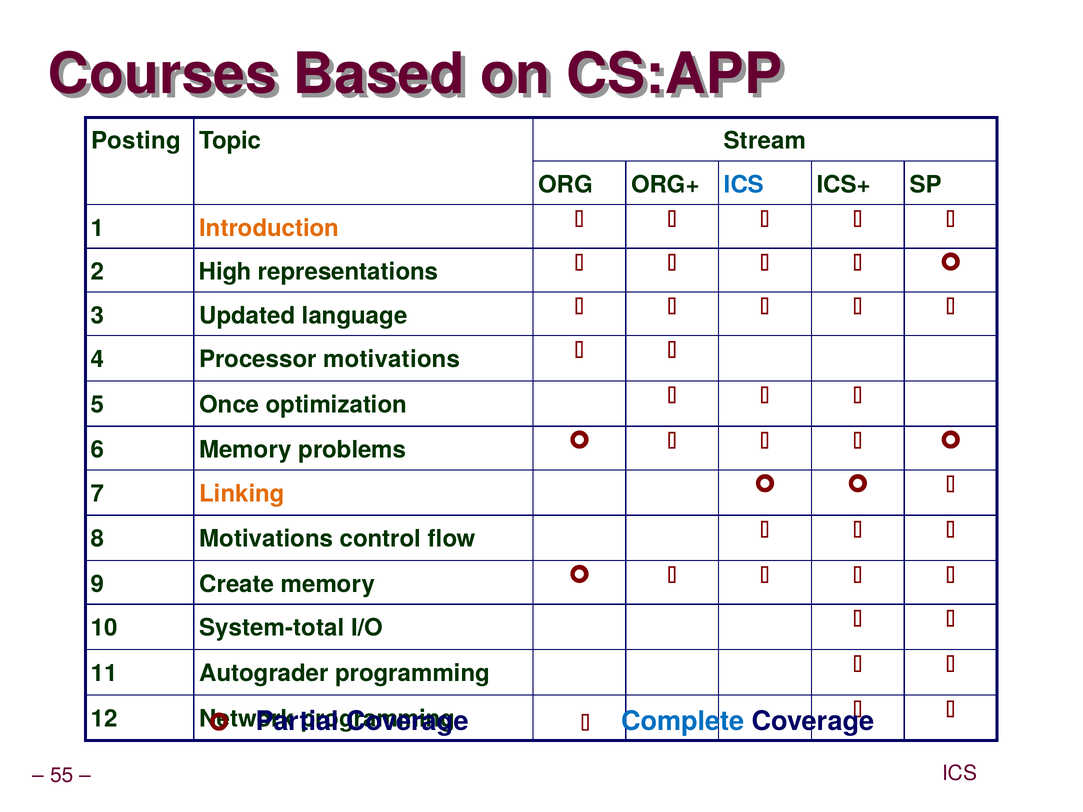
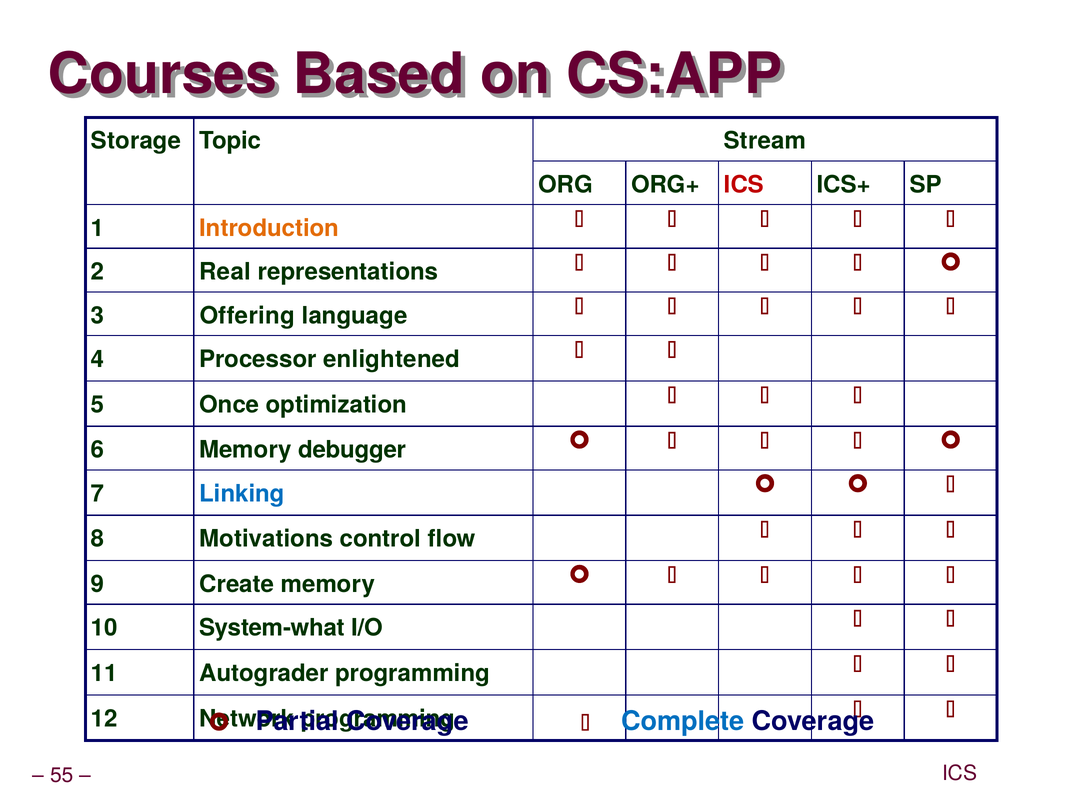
Posting: Posting -> Storage
ICS at (744, 185) colour: blue -> red
High: High -> Real
Updated: Updated -> Offering
Processor motivations: motivations -> enlightened
problems: problems -> debugger
Linking colour: orange -> blue
System-total: System-total -> System-what
